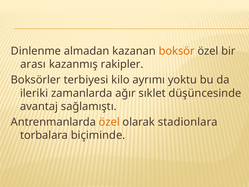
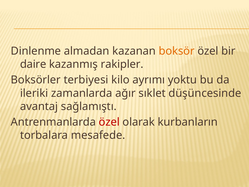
arası: arası -> daire
özel at (109, 122) colour: orange -> red
stadionlara: stadionlara -> kurbanların
biçiminde: biçiminde -> mesafede
